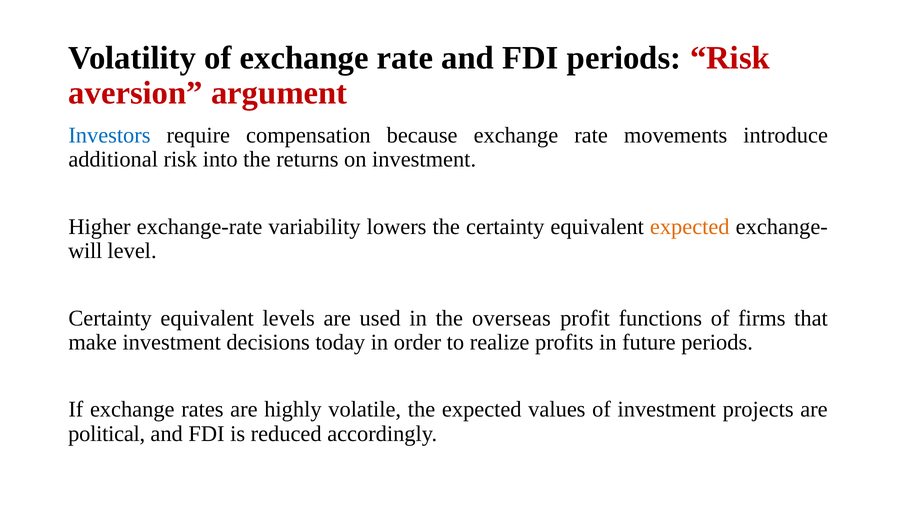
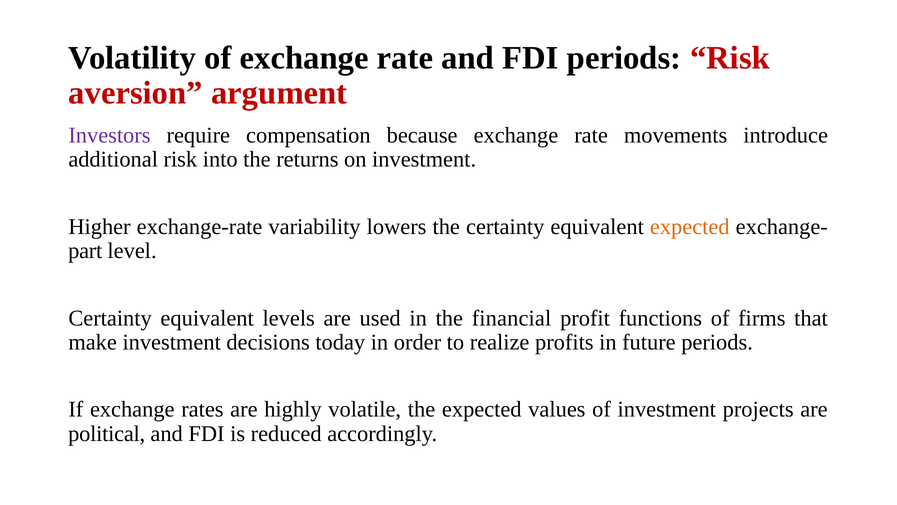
Investors colour: blue -> purple
will: will -> part
overseas: overseas -> financial
